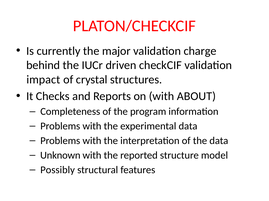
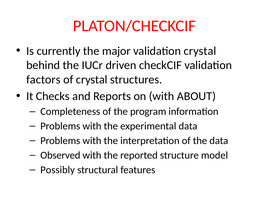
validation charge: charge -> crystal
impact: impact -> factors
Unknown: Unknown -> Observed
